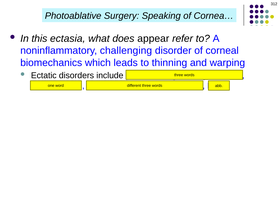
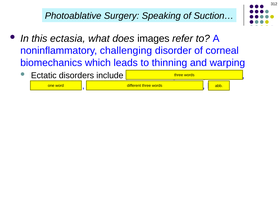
Cornea…: Cornea… -> Suction…
appear: appear -> images
